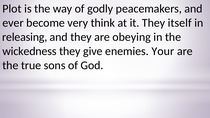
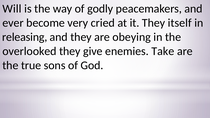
Plot: Plot -> Will
think: think -> cried
wickedness: wickedness -> overlooked
Your: Your -> Take
